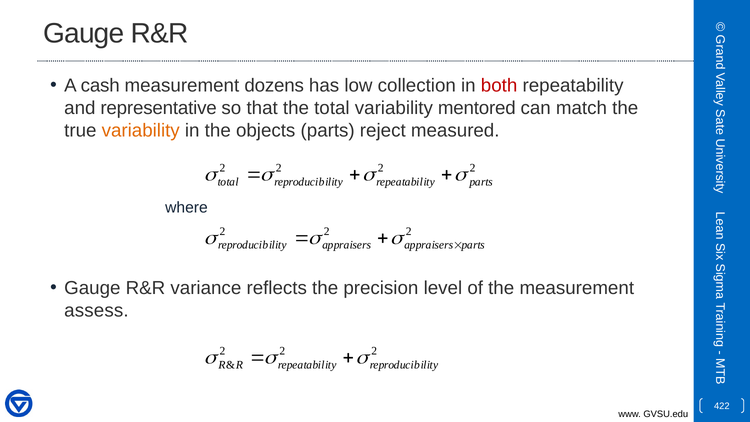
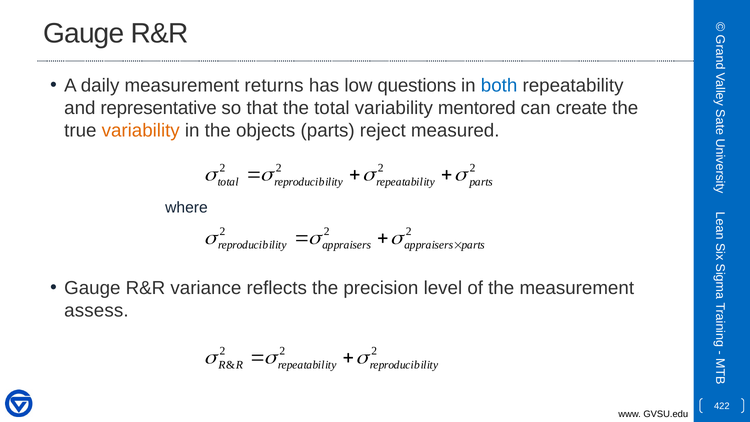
cash: cash -> daily
dozens: dozens -> returns
collection: collection -> questions
both colour: red -> blue
match: match -> create
